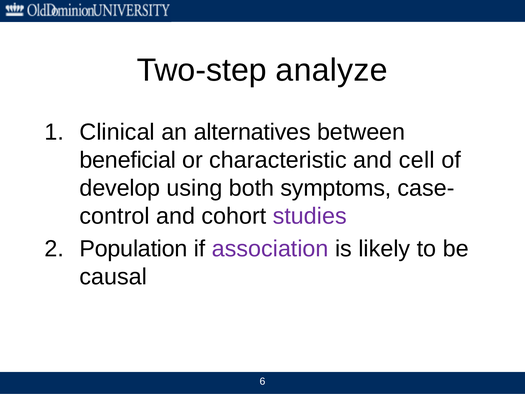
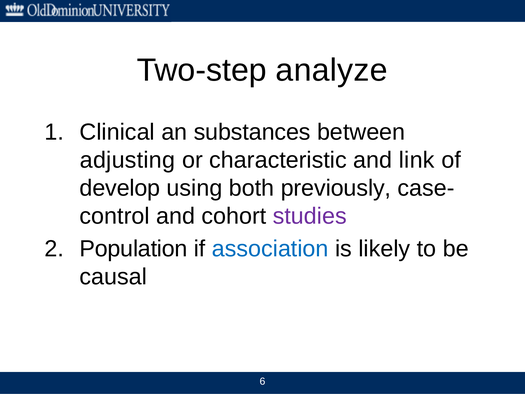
alternatives: alternatives -> substances
beneficial: beneficial -> adjusting
cell: cell -> link
symptoms: symptoms -> previously
association colour: purple -> blue
